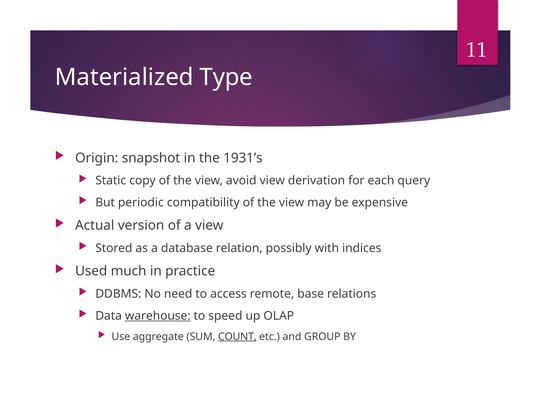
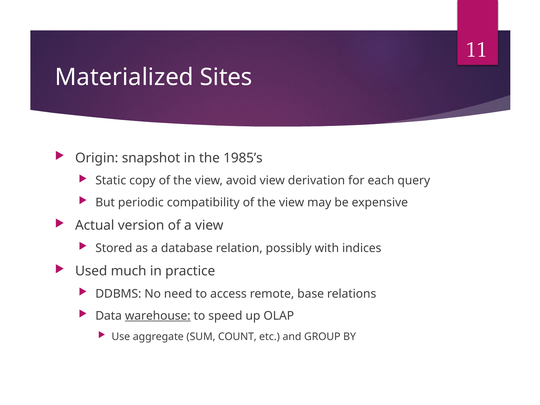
Type: Type -> Sites
1931’s: 1931’s -> 1985’s
COUNT underline: present -> none
